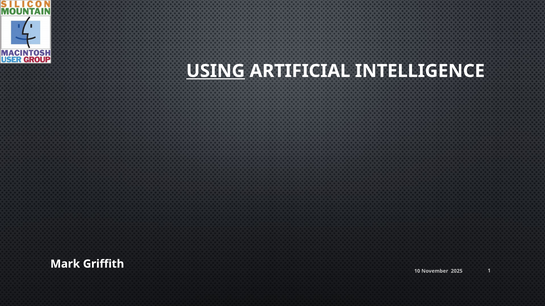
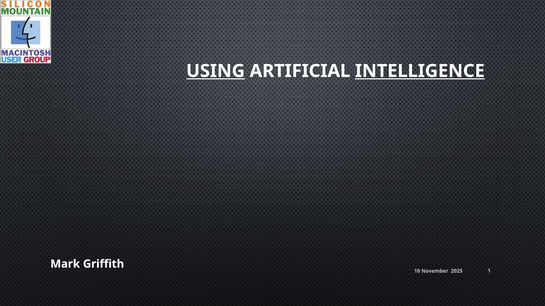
INTELLIGENCE underline: none -> present
